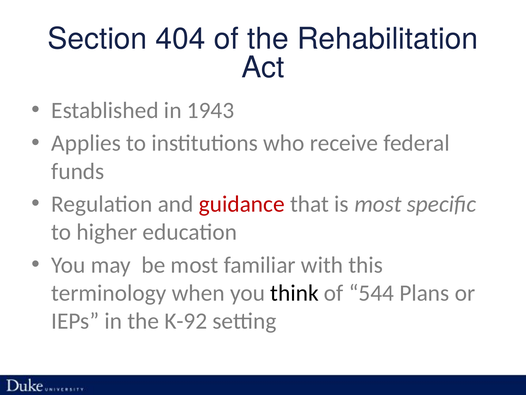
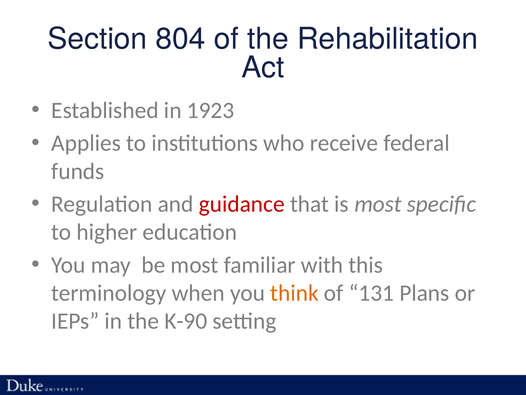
404: 404 -> 804
1943: 1943 -> 1923
think colour: black -> orange
544: 544 -> 131
K-92: K-92 -> K-90
